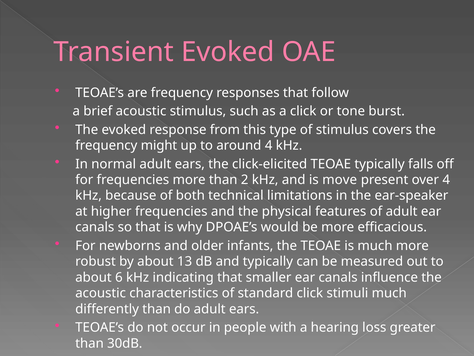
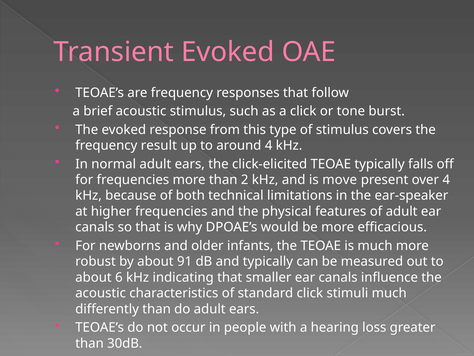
might: might -> result
13: 13 -> 91
